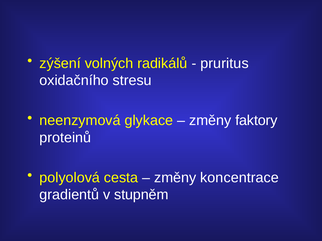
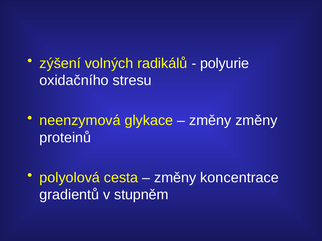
pruritus: pruritus -> polyurie
změny faktory: faktory -> změny
